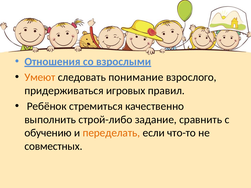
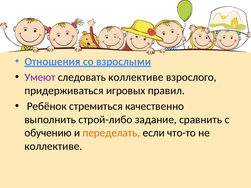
Умеют colour: orange -> purple
следовать понимание: понимание -> коллективе
совместных at (53, 146): совместных -> коллективе
